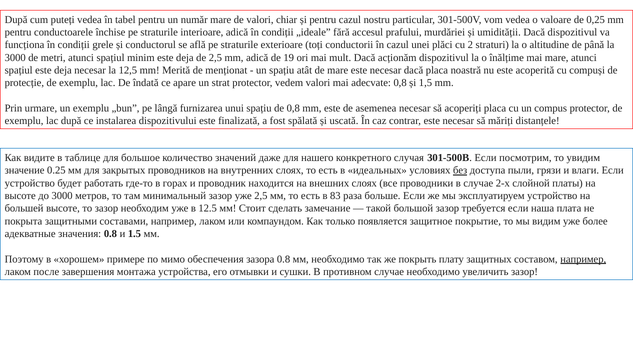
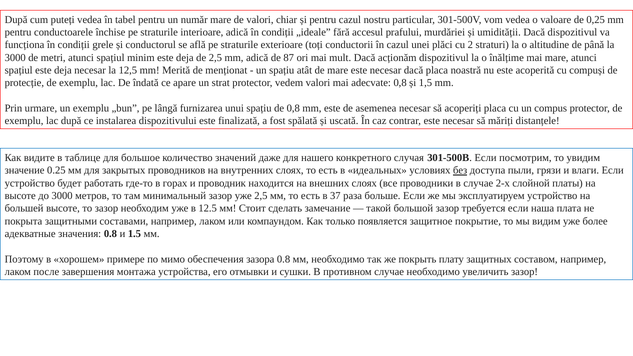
19: 19 -> 87
83: 83 -> 37
например at (583, 259) underline: present -> none
